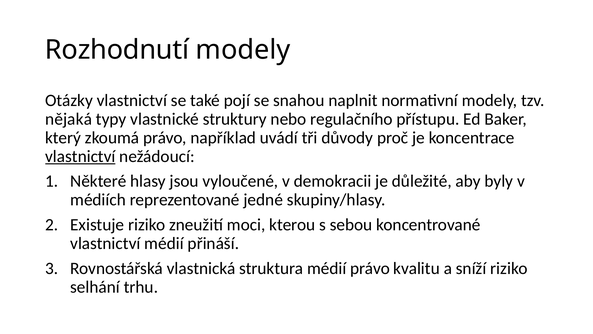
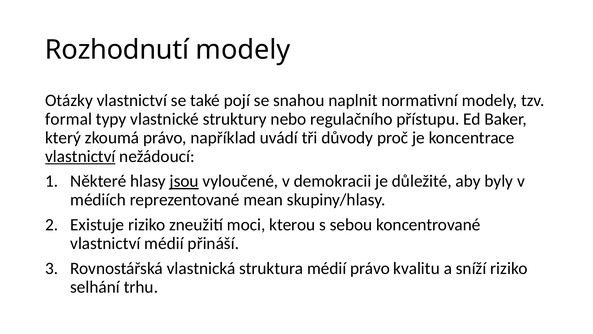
nějaká: nějaká -> formal
jsou underline: none -> present
jedné: jedné -> mean
